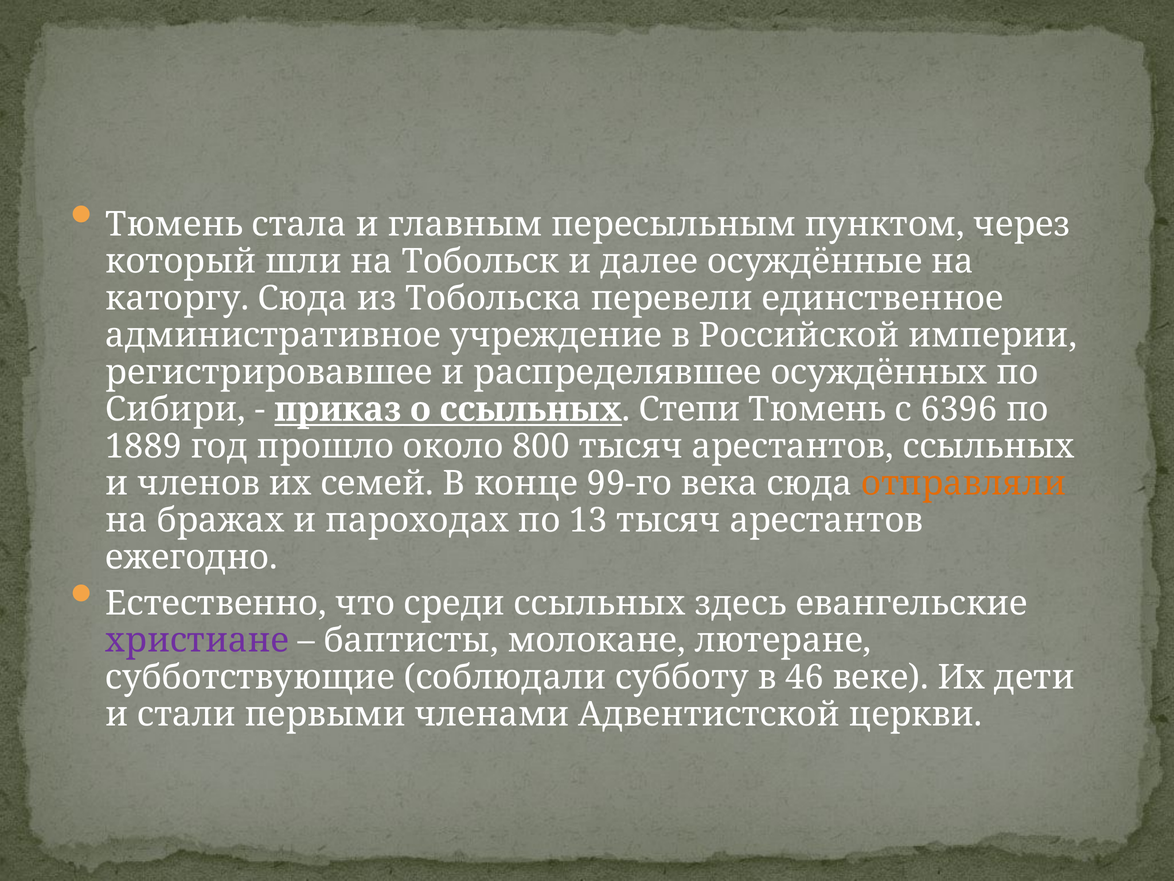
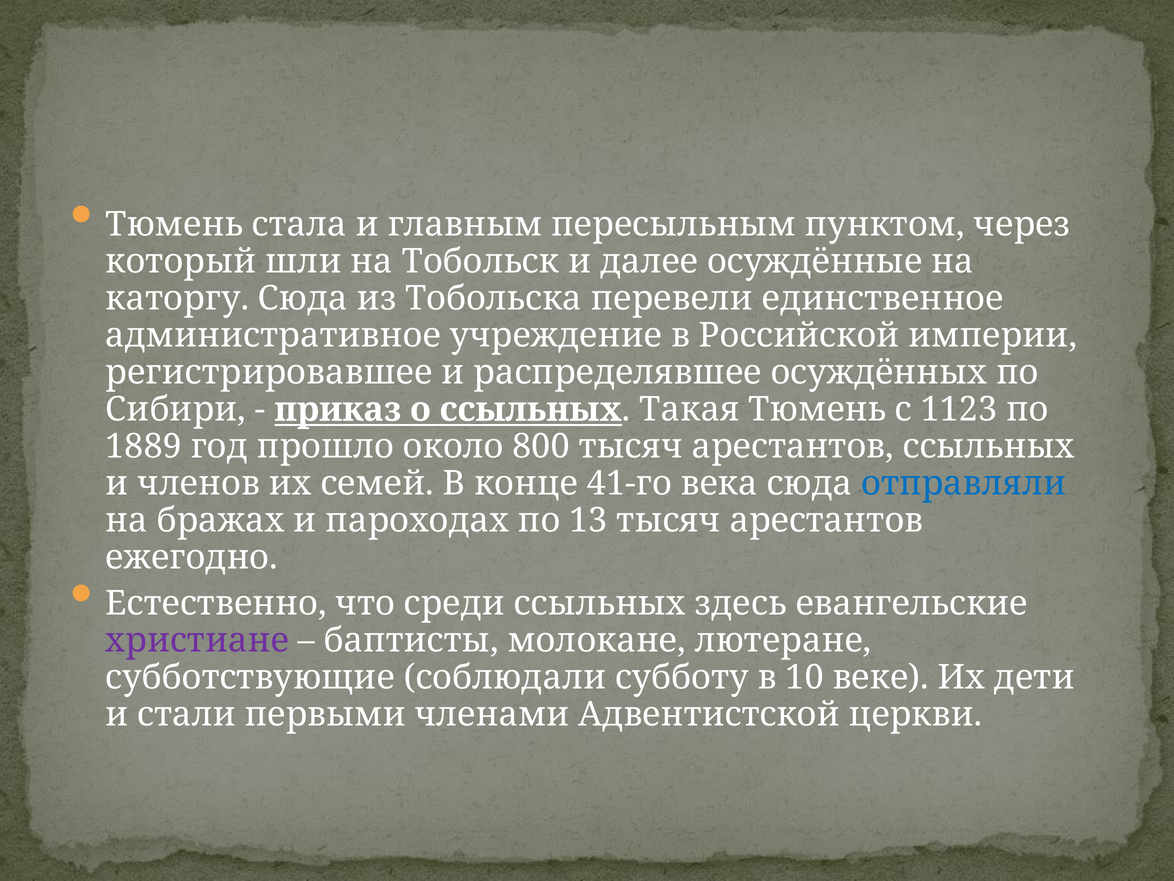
Степи: Степи -> Такая
6396: 6396 -> 1123
99-го: 99-го -> 41-го
отправляли colour: orange -> blue
46: 46 -> 10
